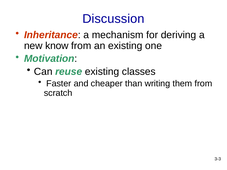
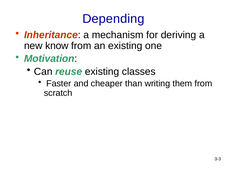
Discussion: Discussion -> Depending
